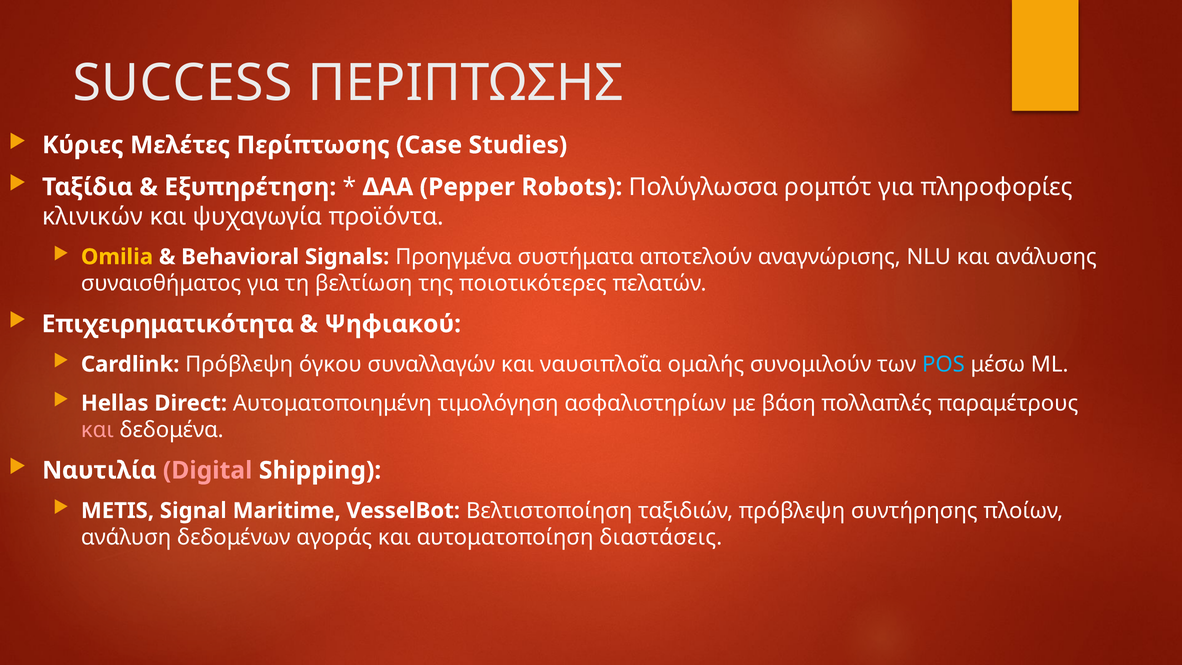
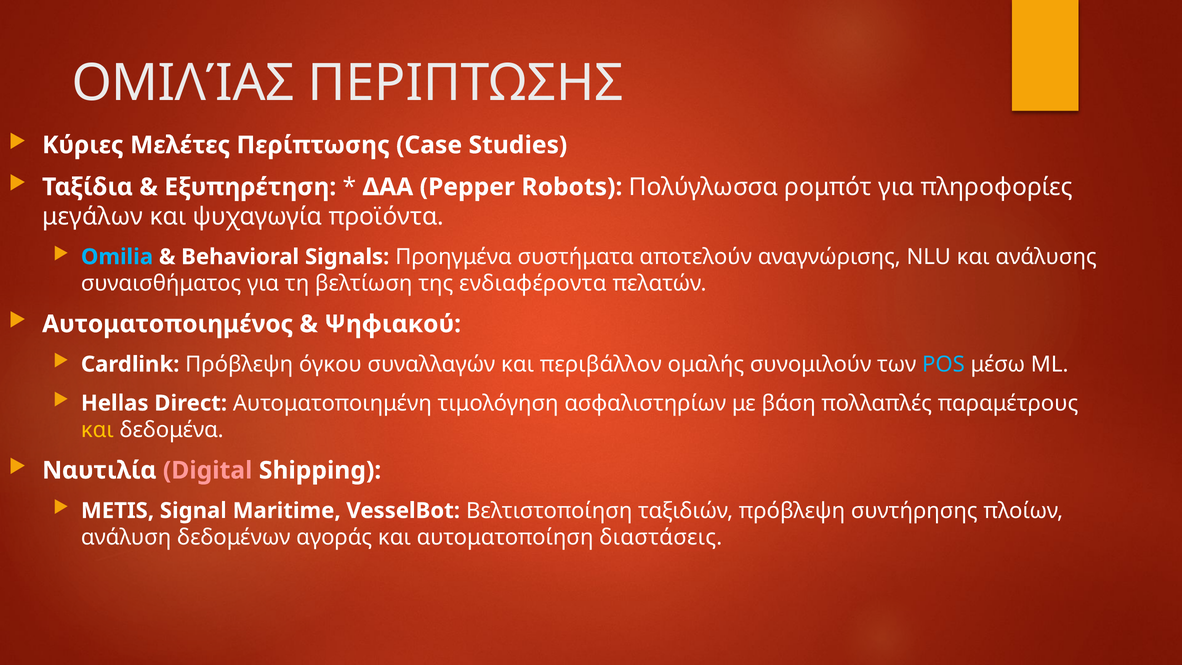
SUCCESS: SUCCESS -> ΟΜΙΛΊΑΣ
κλινικών: κλινικών -> μεγάλων
Omilia colour: yellow -> light blue
ποιοτικότερες: ποιοτικότερες -> ενδιαφέροντα
Επιχειρηματικότητα: Επιχειρηματικότητα -> Αυτοματοποιημένος
ναυσιπλοΐα: ναυσιπλοΐα -> περιβάλλον
και at (97, 430) colour: pink -> yellow
